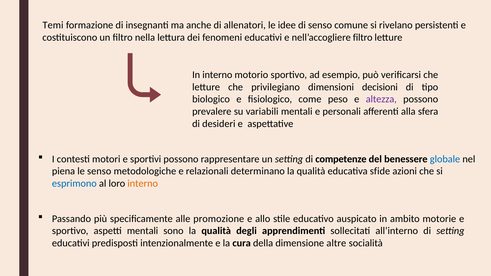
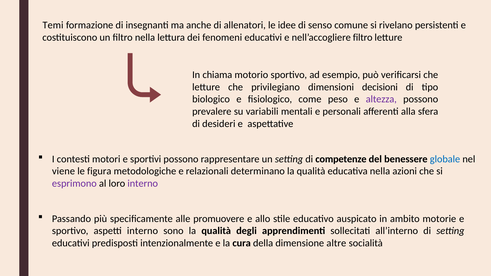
In interno: interno -> chiama
piena: piena -> viene
le senso: senso -> figura
educativa sfide: sfide -> nella
esprimono colour: blue -> purple
interno at (143, 184) colour: orange -> purple
promozione: promozione -> promuovere
aspetti mentali: mentali -> interno
